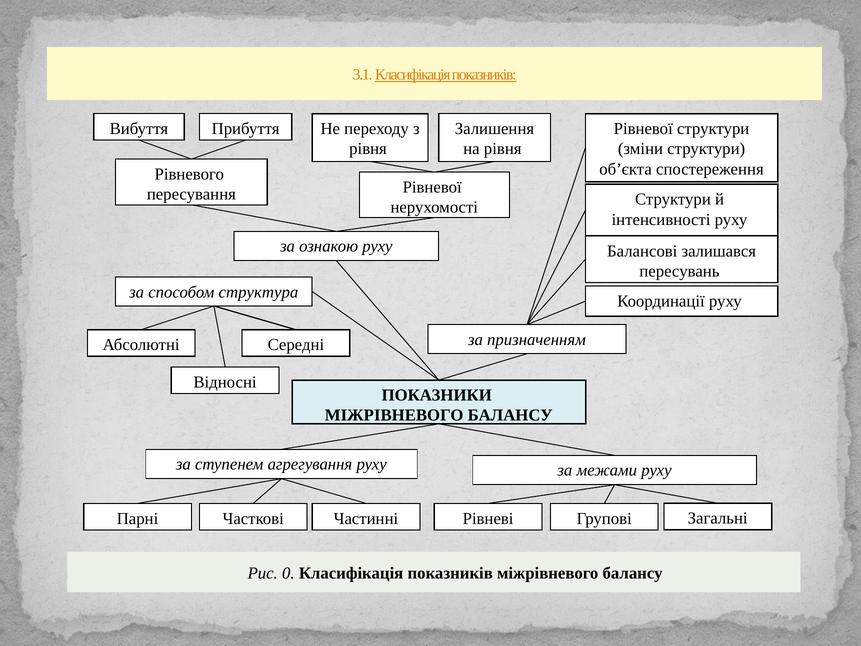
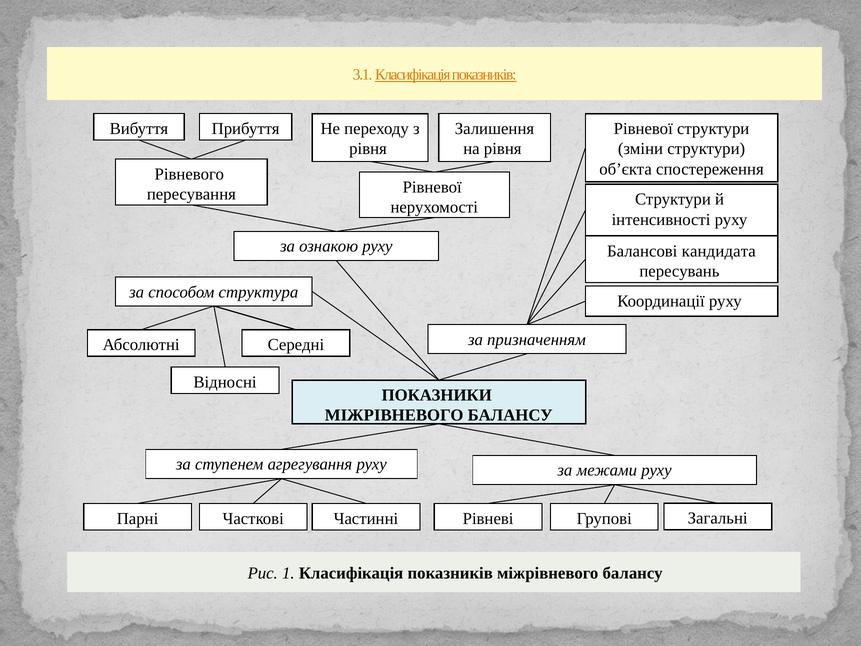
залишався: залишався -> кандидата
0: 0 -> 1
